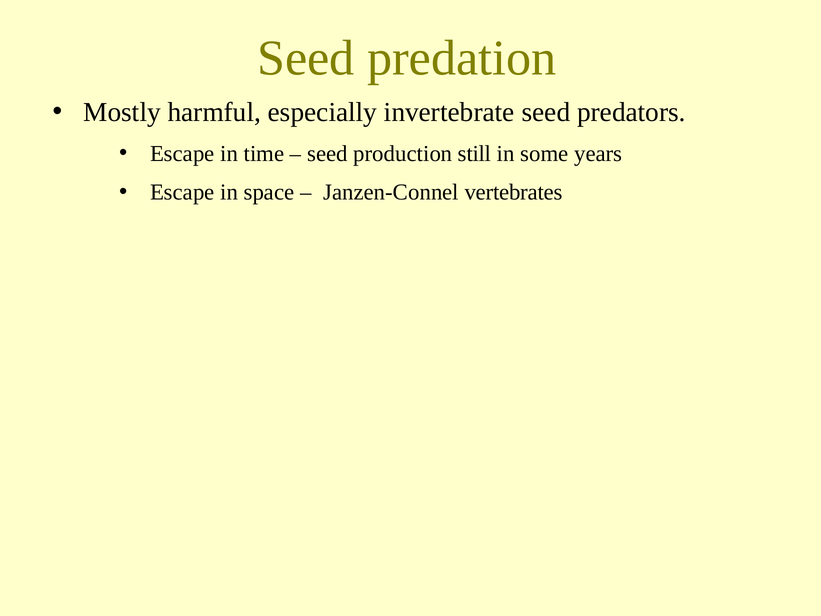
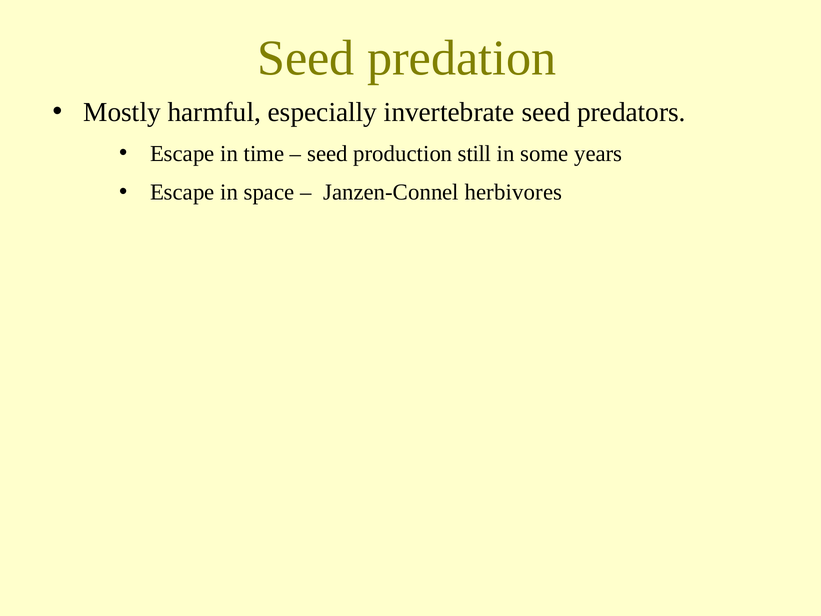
vertebrates: vertebrates -> herbivores
